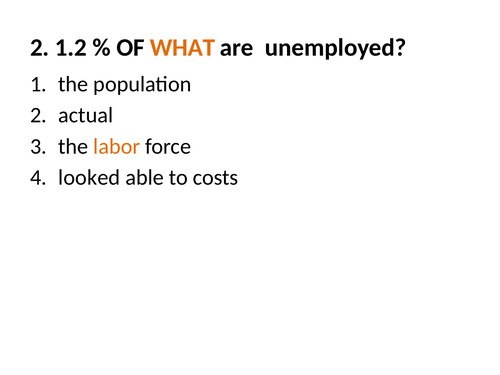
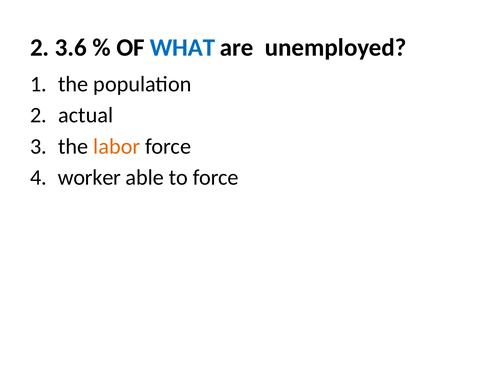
1.2: 1.2 -> 3.6
WHAT colour: orange -> blue
looked: looked -> worker
to costs: costs -> force
